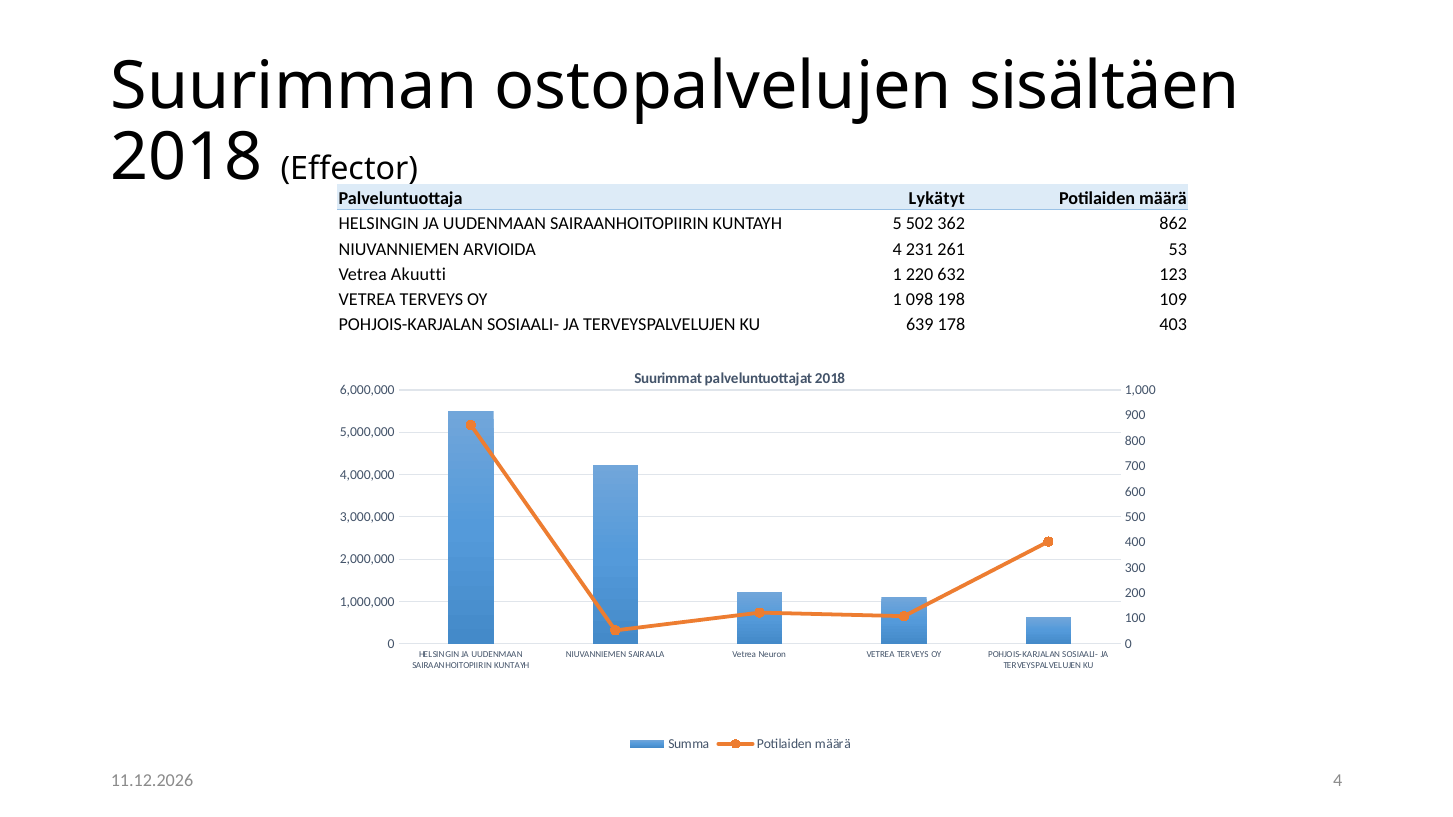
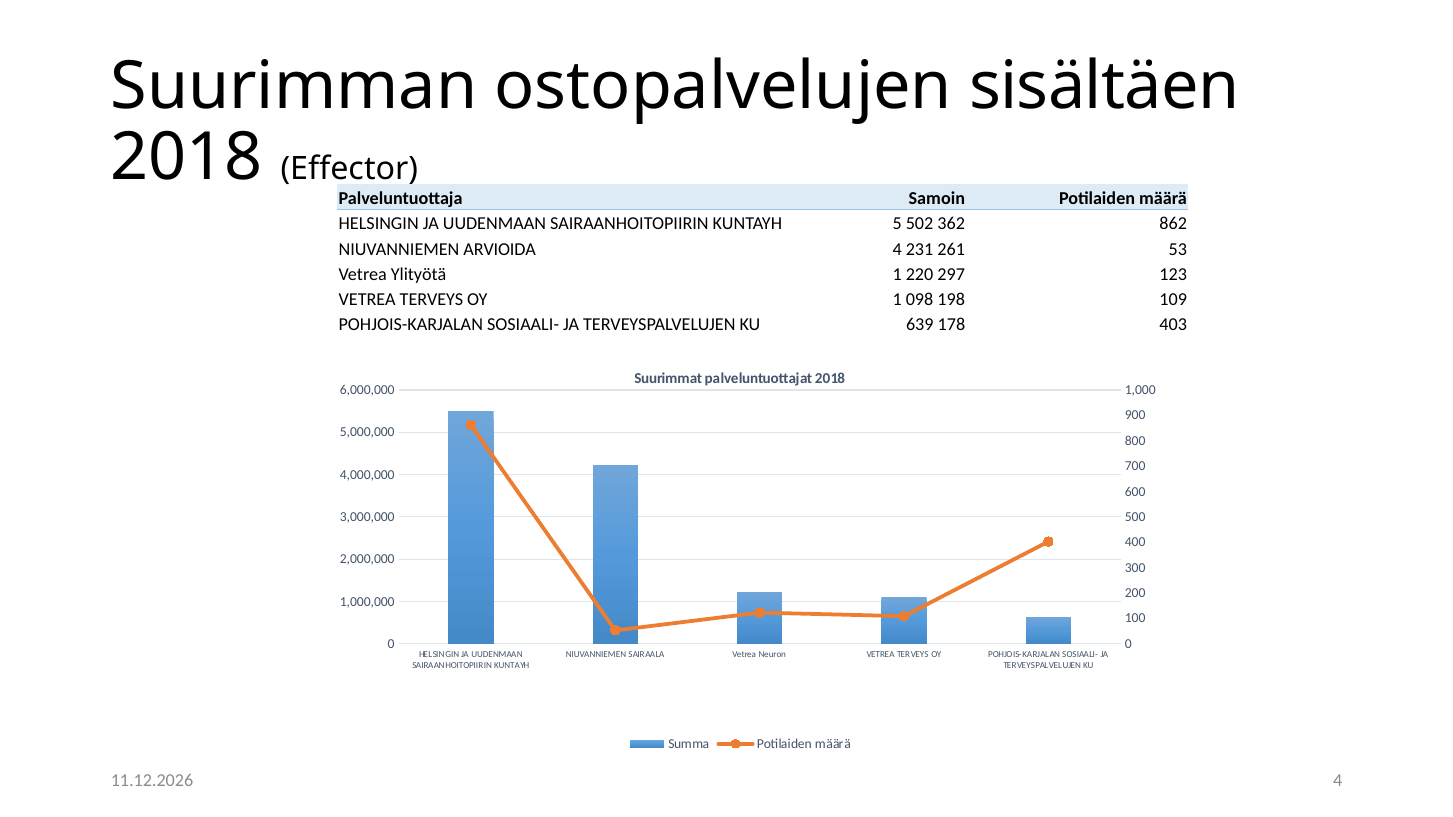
Lykätyt: Lykätyt -> Samoin
Akuutti: Akuutti -> Ylityötä
632: 632 -> 297
